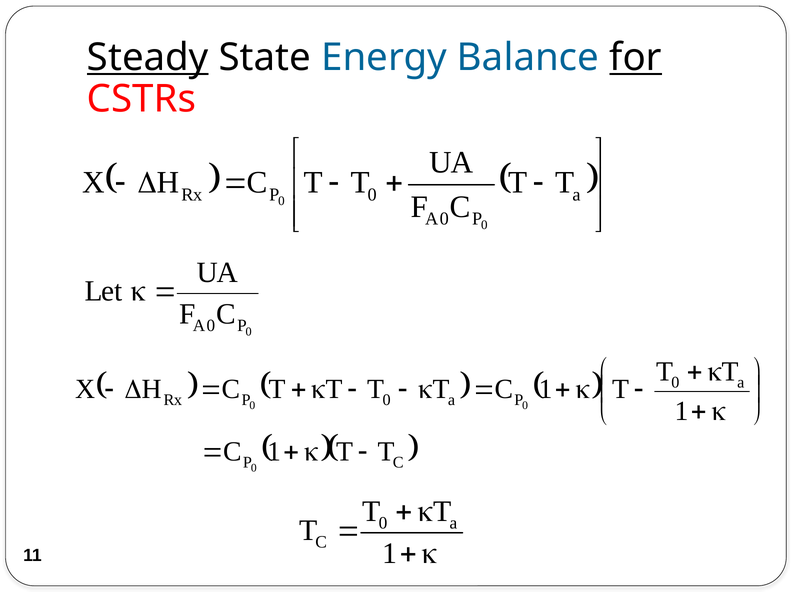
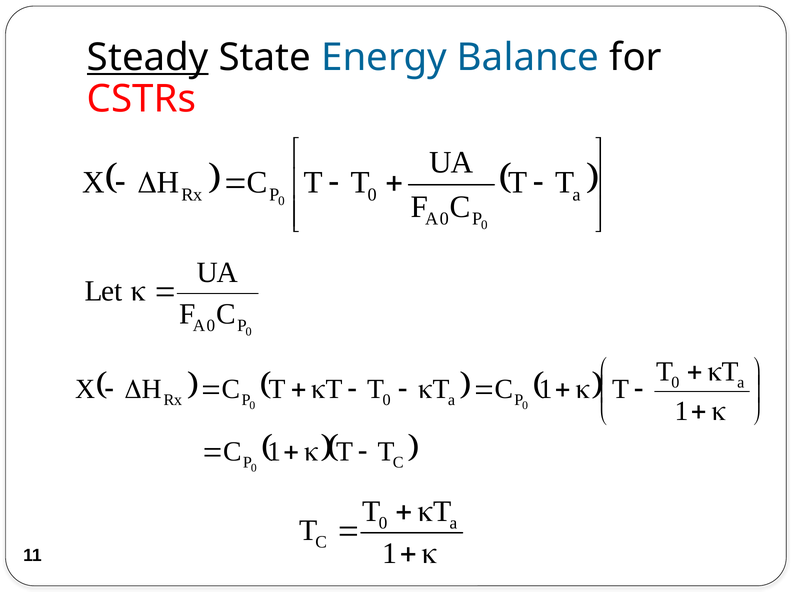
for underline: present -> none
